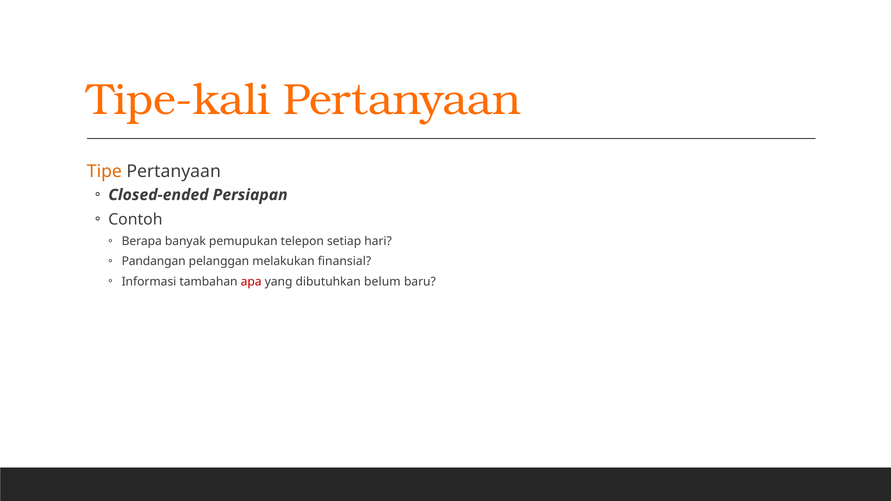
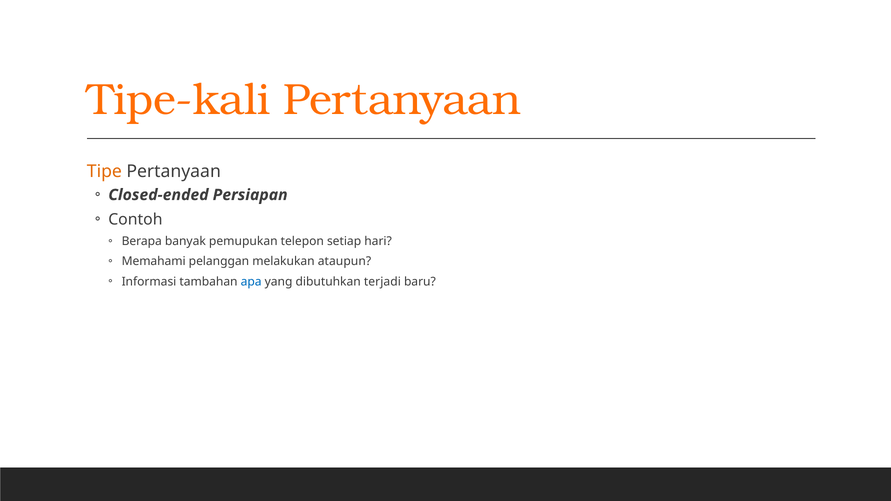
Pandangan: Pandangan -> Memahami
finansial: finansial -> ataupun
apa colour: red -> blue
belum: belum -> terjadi
